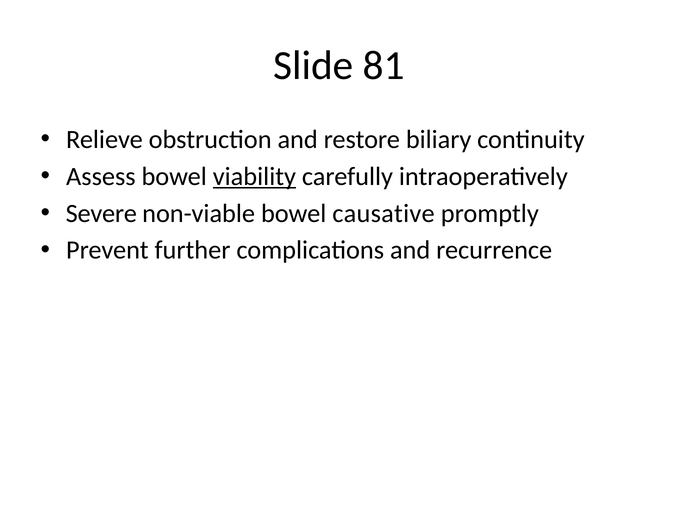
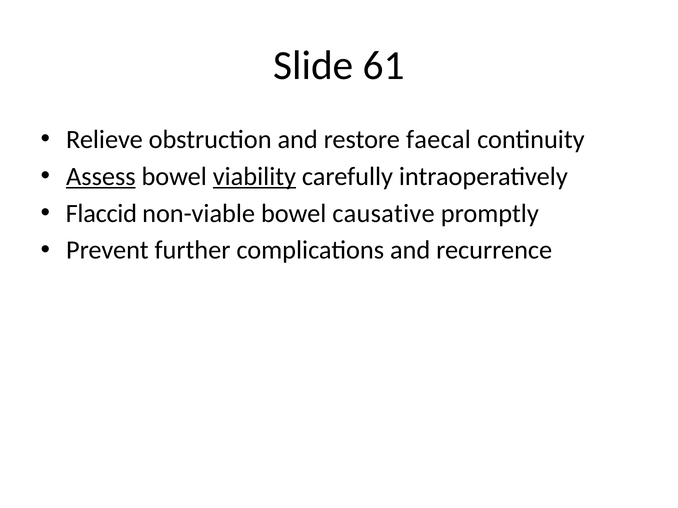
81: 81 -> 61
biliary: biliary -> faecal
Assess underline: none -> present
Severe: Severe -> Flaccid
